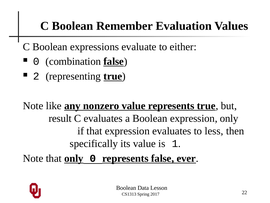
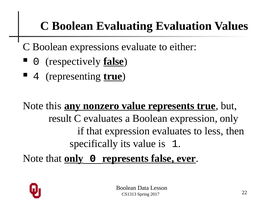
Remember: Remember -> Evaluating
combination: combination -> respectively
2: 2 -> 4
like: like -> this
